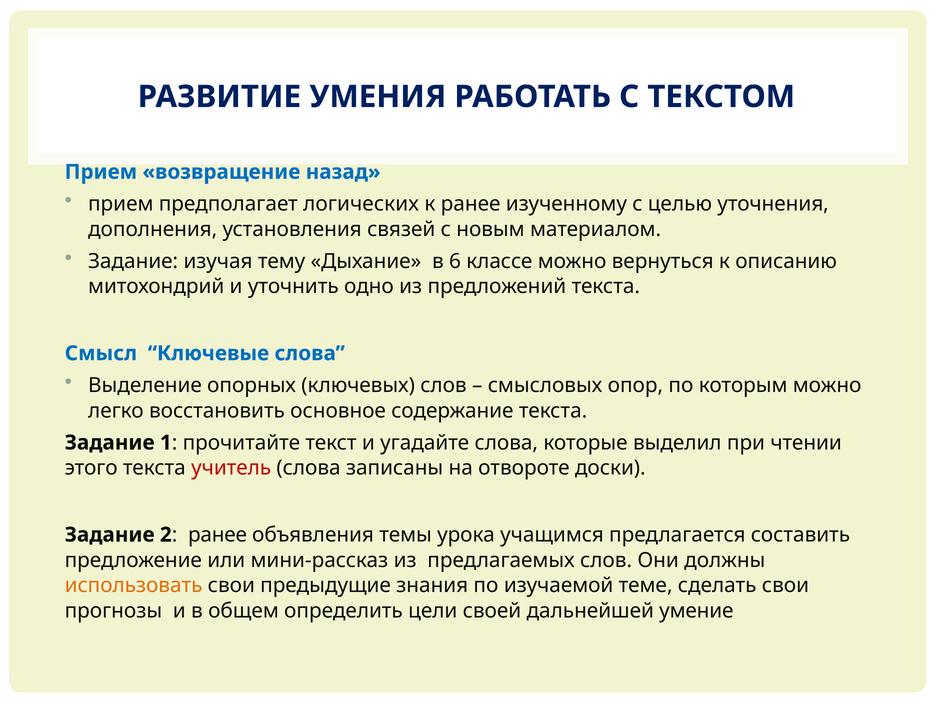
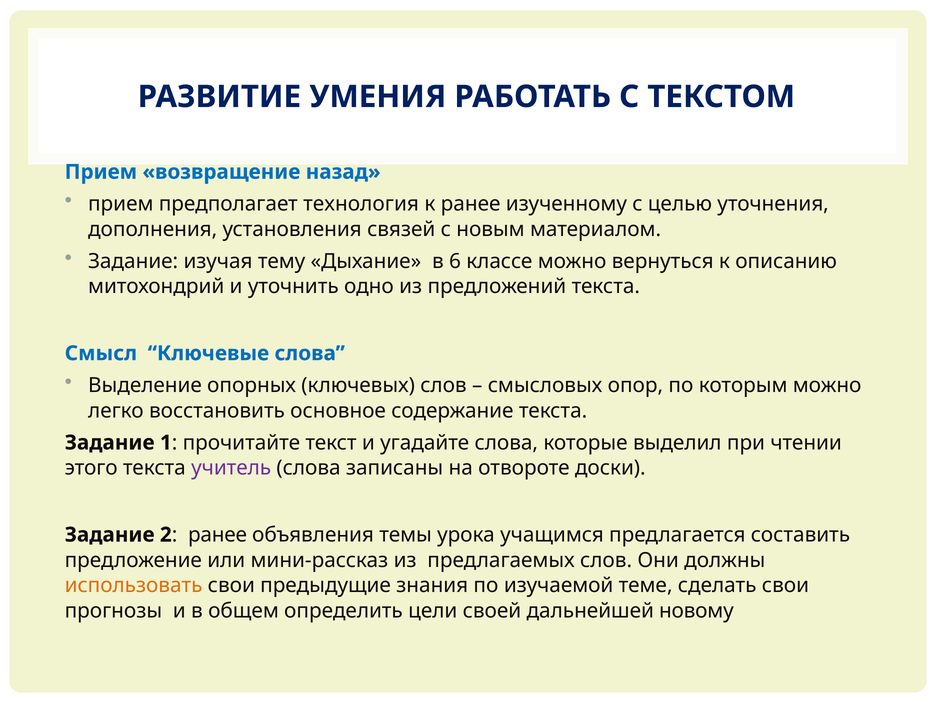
логических: логических -> технология
учитель colour: red -> purple
умение: умение -> новому
